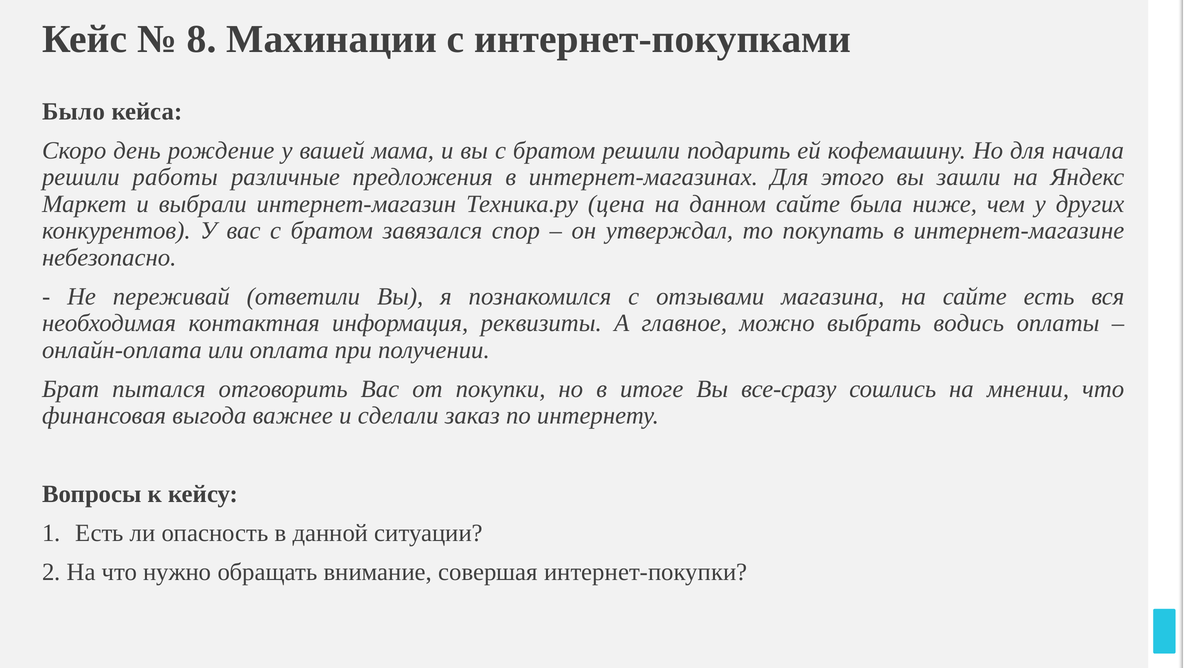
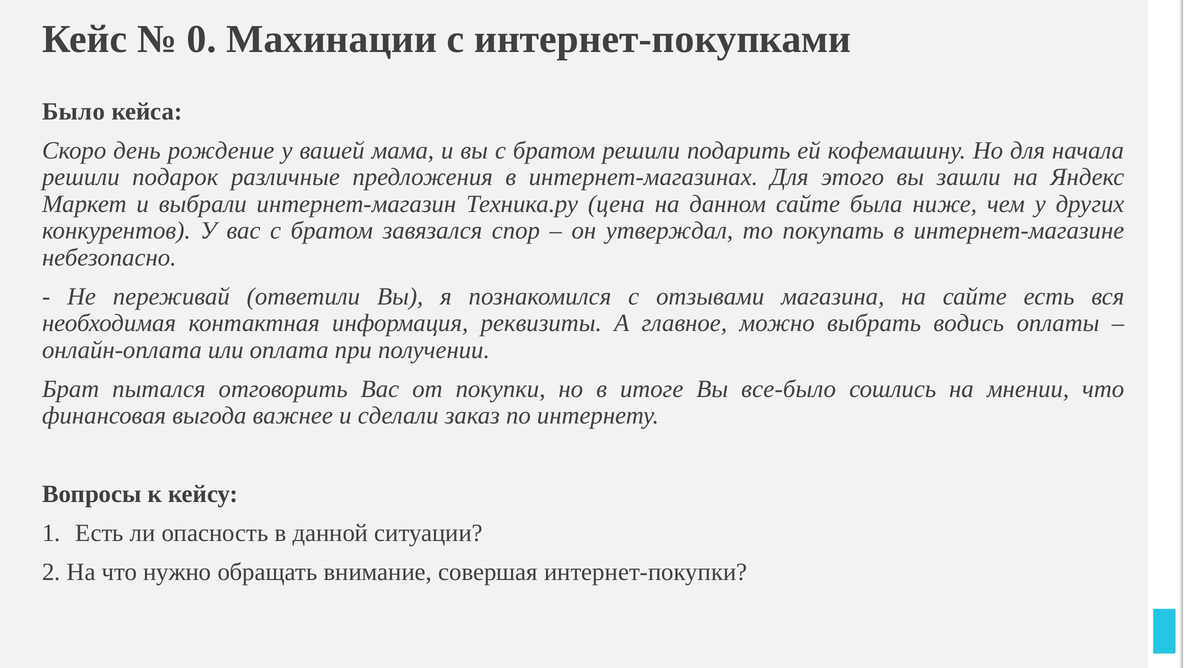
8: 8 -> 0
работы: работы -> подарок
все-сразу: все-сразу -> все-было
